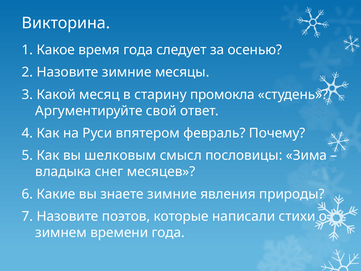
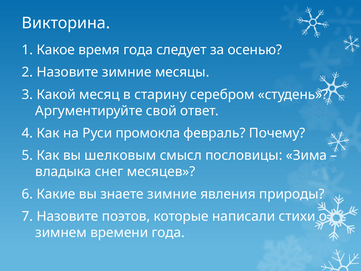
промокла: промокла -> серебром
впятером: впятером -> промокла
